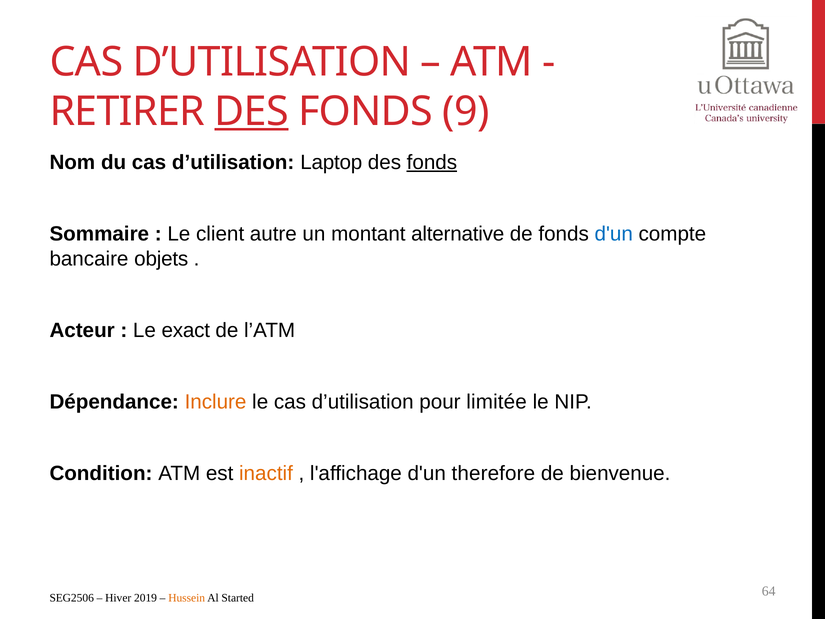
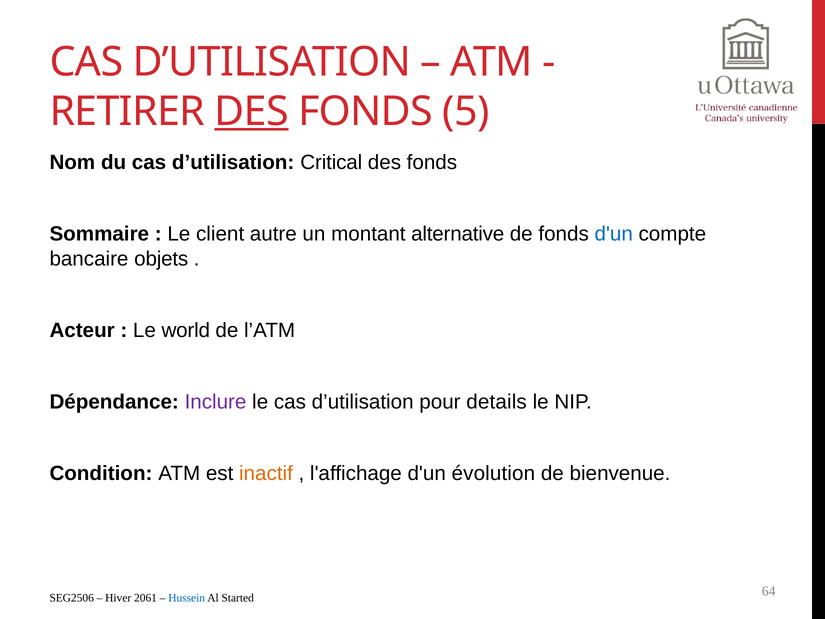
9: 9 -> 5
Laptop: Laptop -> Critical
fonds at (432, 162) underline: present -> none
exact: exact -> world
Inclure colour: orange -> purple
limitée: limitée -> details
therefore: therefore -> évolution
2019: 2019 -> 2061
Hussein colour: orange -> blue
